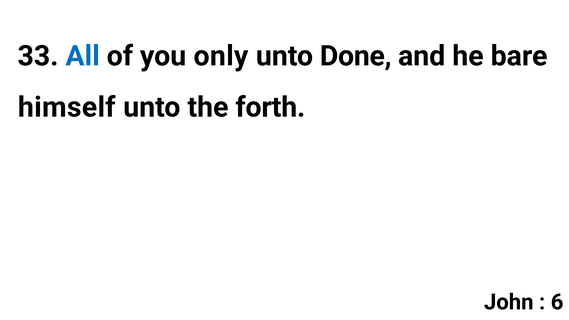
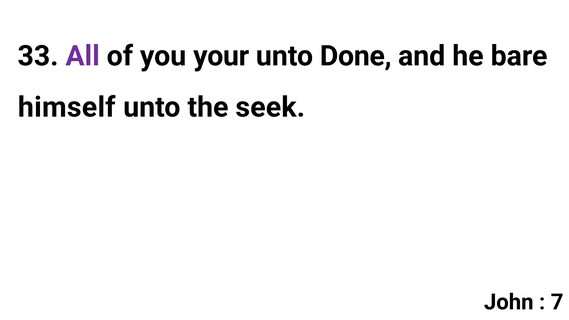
All colour: blue -> purple
only: only -> your
forth: forth -> seek
6: 6 -> 7
